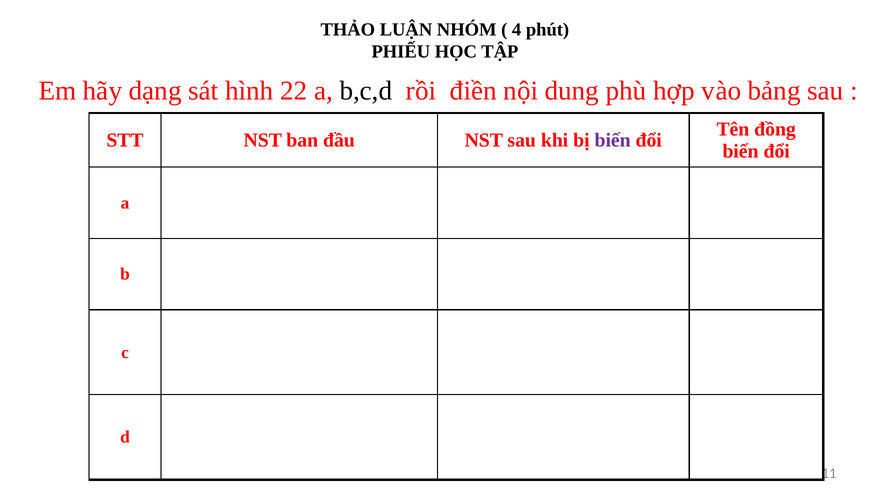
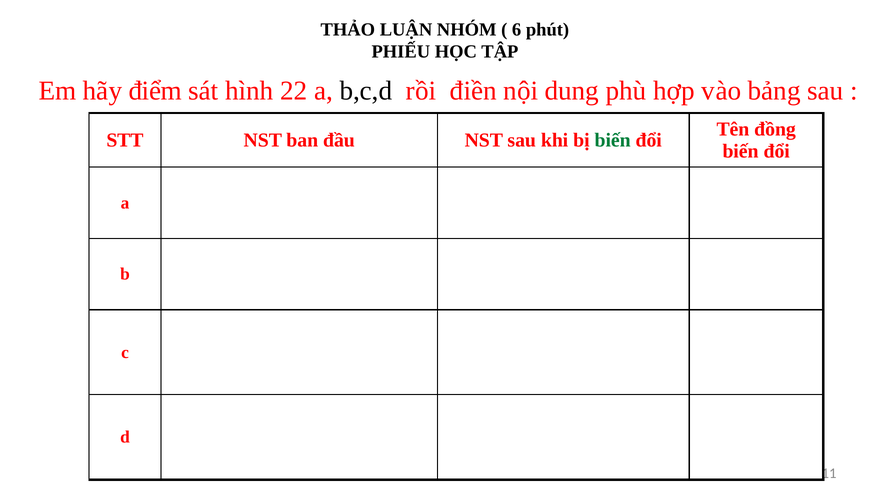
4: 4 -> 6
dạng: dạng -> điểm
biến at (613, 140) colour: purple -> green
